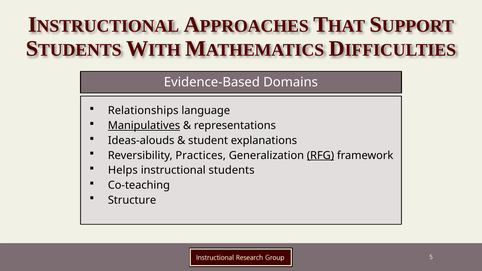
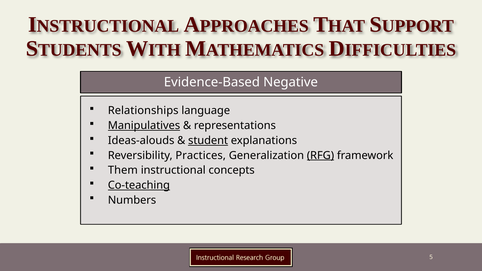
Domains: Domains -> Negative
student underline: none -> present
Helps: Helps -> Them
students: students -> concepts
Co-teaching underline: none -> present
Structure: Structure -> Numbers
